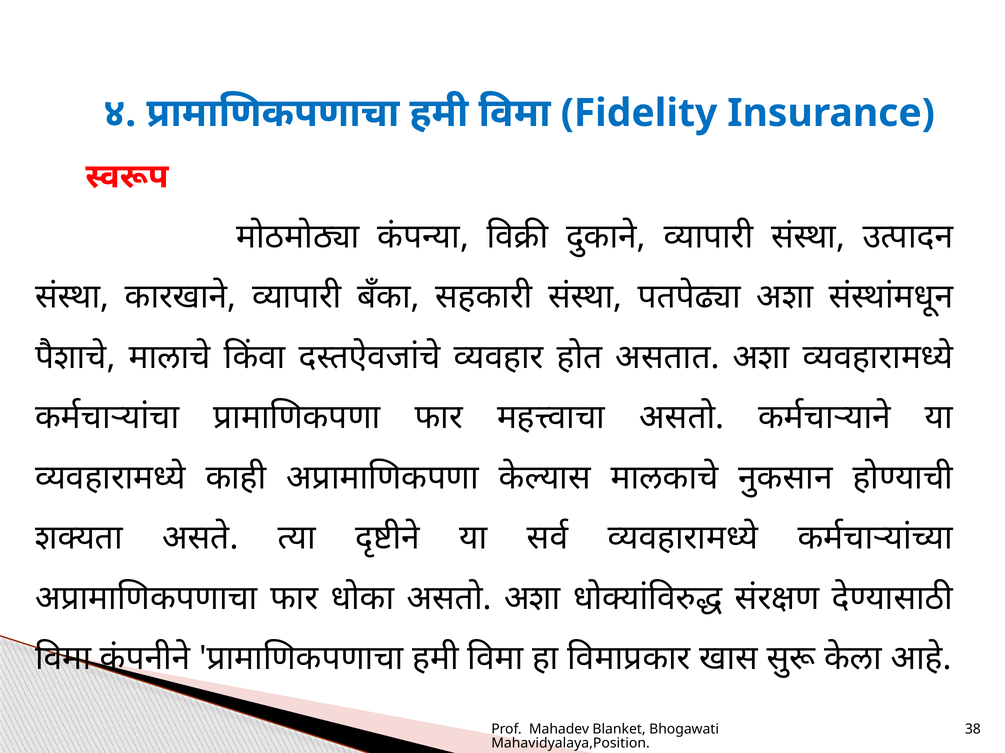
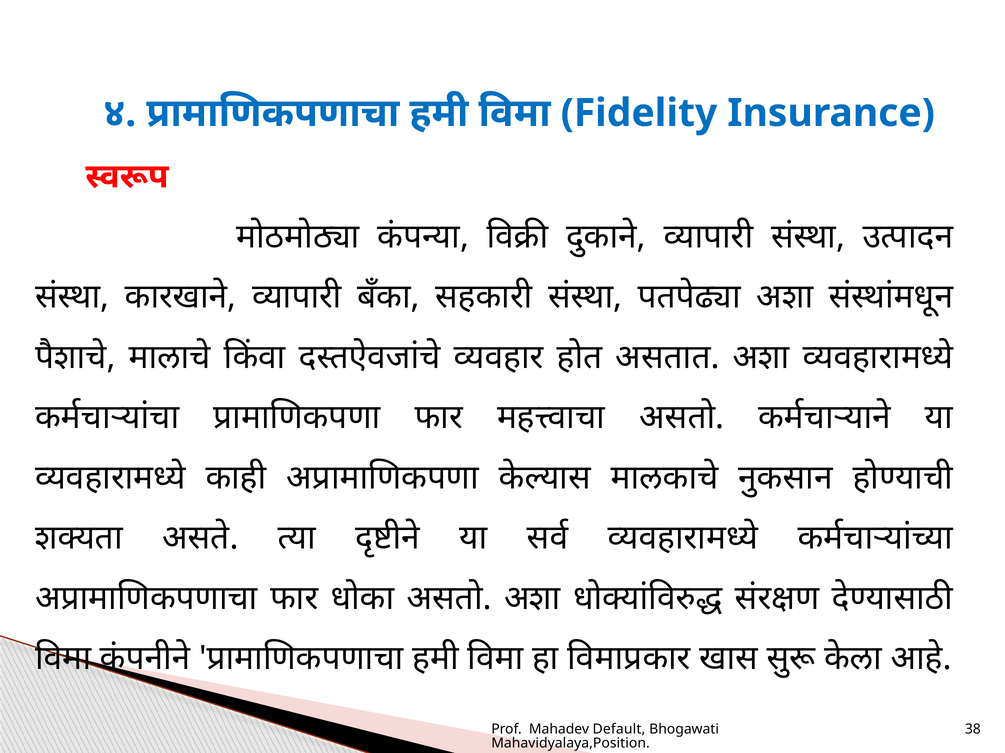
Blanket: Blanket -> Default
